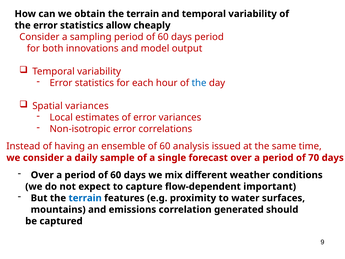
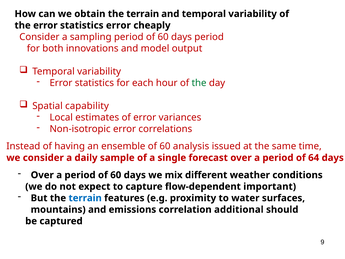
statistics allow: allow -> error
the at (199, 83) colour: blue -> green
Spatial variances: variances -> capability
70: 70 -> 64
generated: generated -> additional
